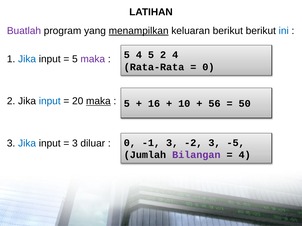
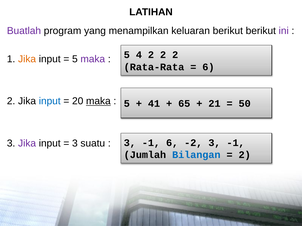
menampilkan underline: present -> none
ini colour: blue -> purple
4 5: 5 -> 2
4 at (175, 55): 4 -> 2
Jika at (27, 59) colour: blue -> orange
0 at (208, 67): 0 -> 6
16: 16 -> 41
10: 10 -> 65
56: 56 -> 21
Jika at (27, 144) colour: blue -> purple
diluar: diluar -> suatu
0 at (130, 143): 0 -> 3
-1 3: 3 -> 6
-2 3 -5: -5 -> -1
Bilangan colour: purple -> blue
4 at (245, 155): 4 -> 2
